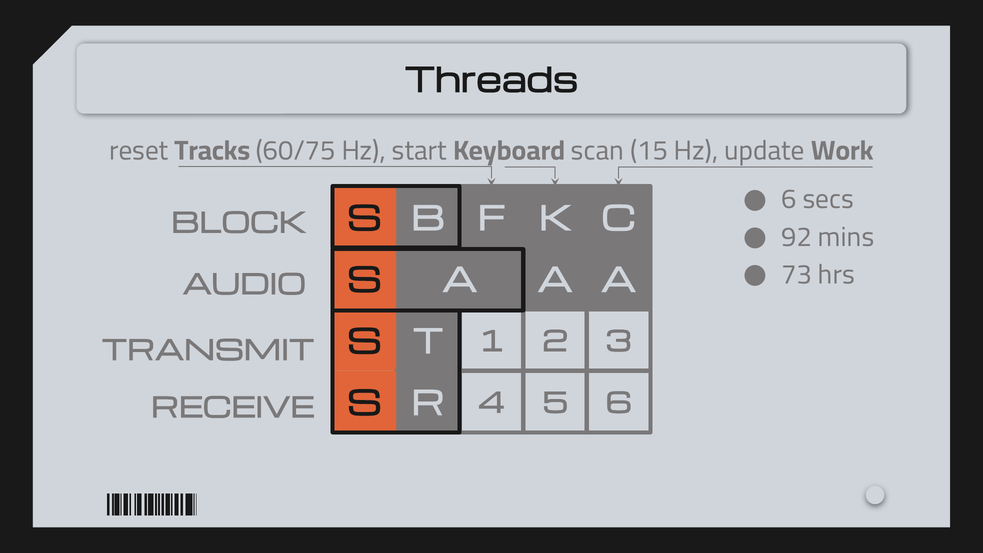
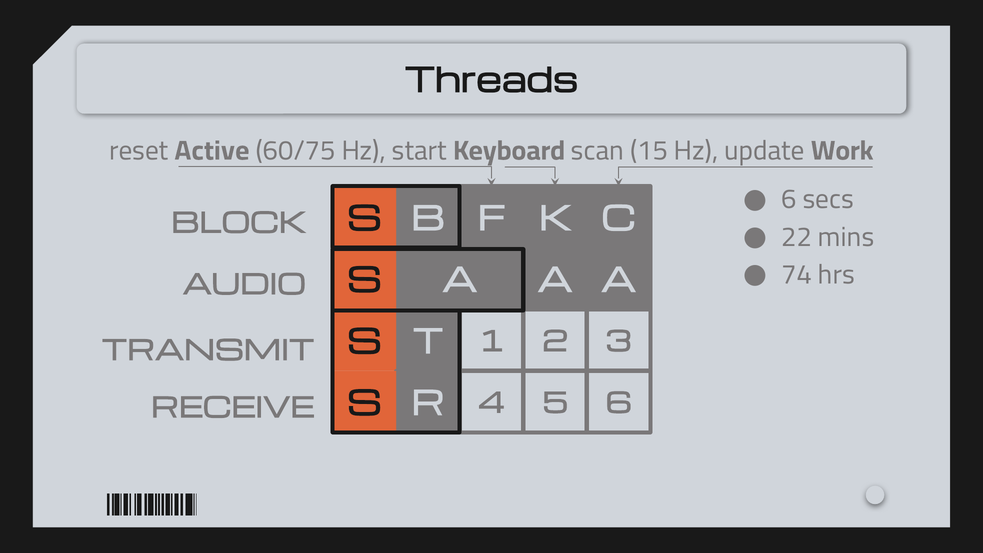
Tracks: Tracks -> Active
92: 92 -> 22
73: 73 -> 74
